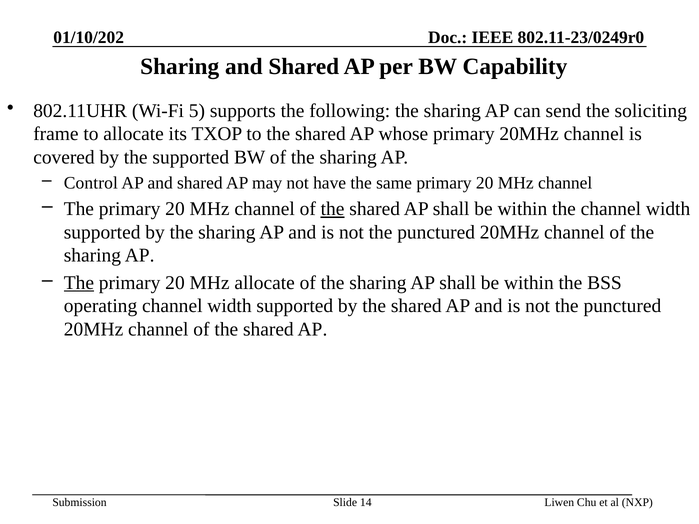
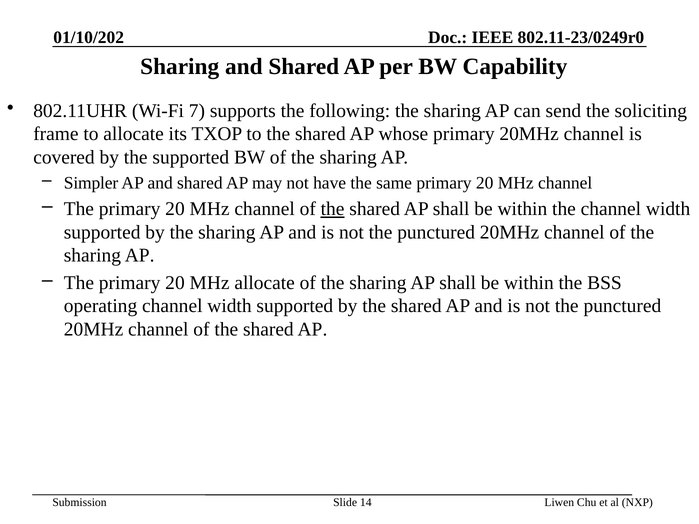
5: 5 -> 7
Control: Control -> Simpler
The at (79, 283) underline: present -> none
